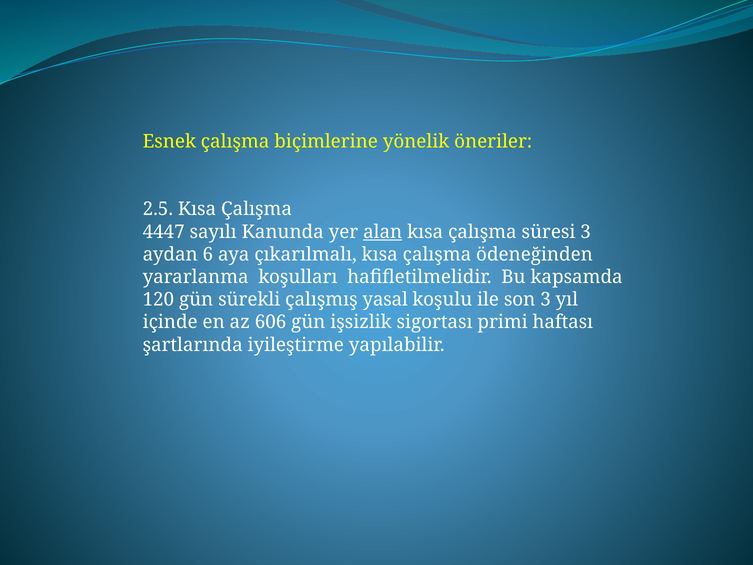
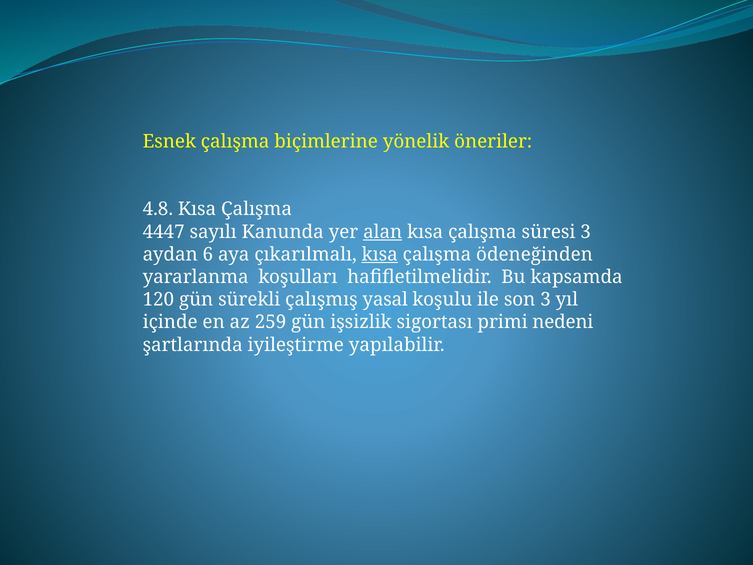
2.5: 2.5 -> 4.8
kısa at (380, 254) underline: none -> present
606: 606 -> 259
haftası: haftası -> nedeni
